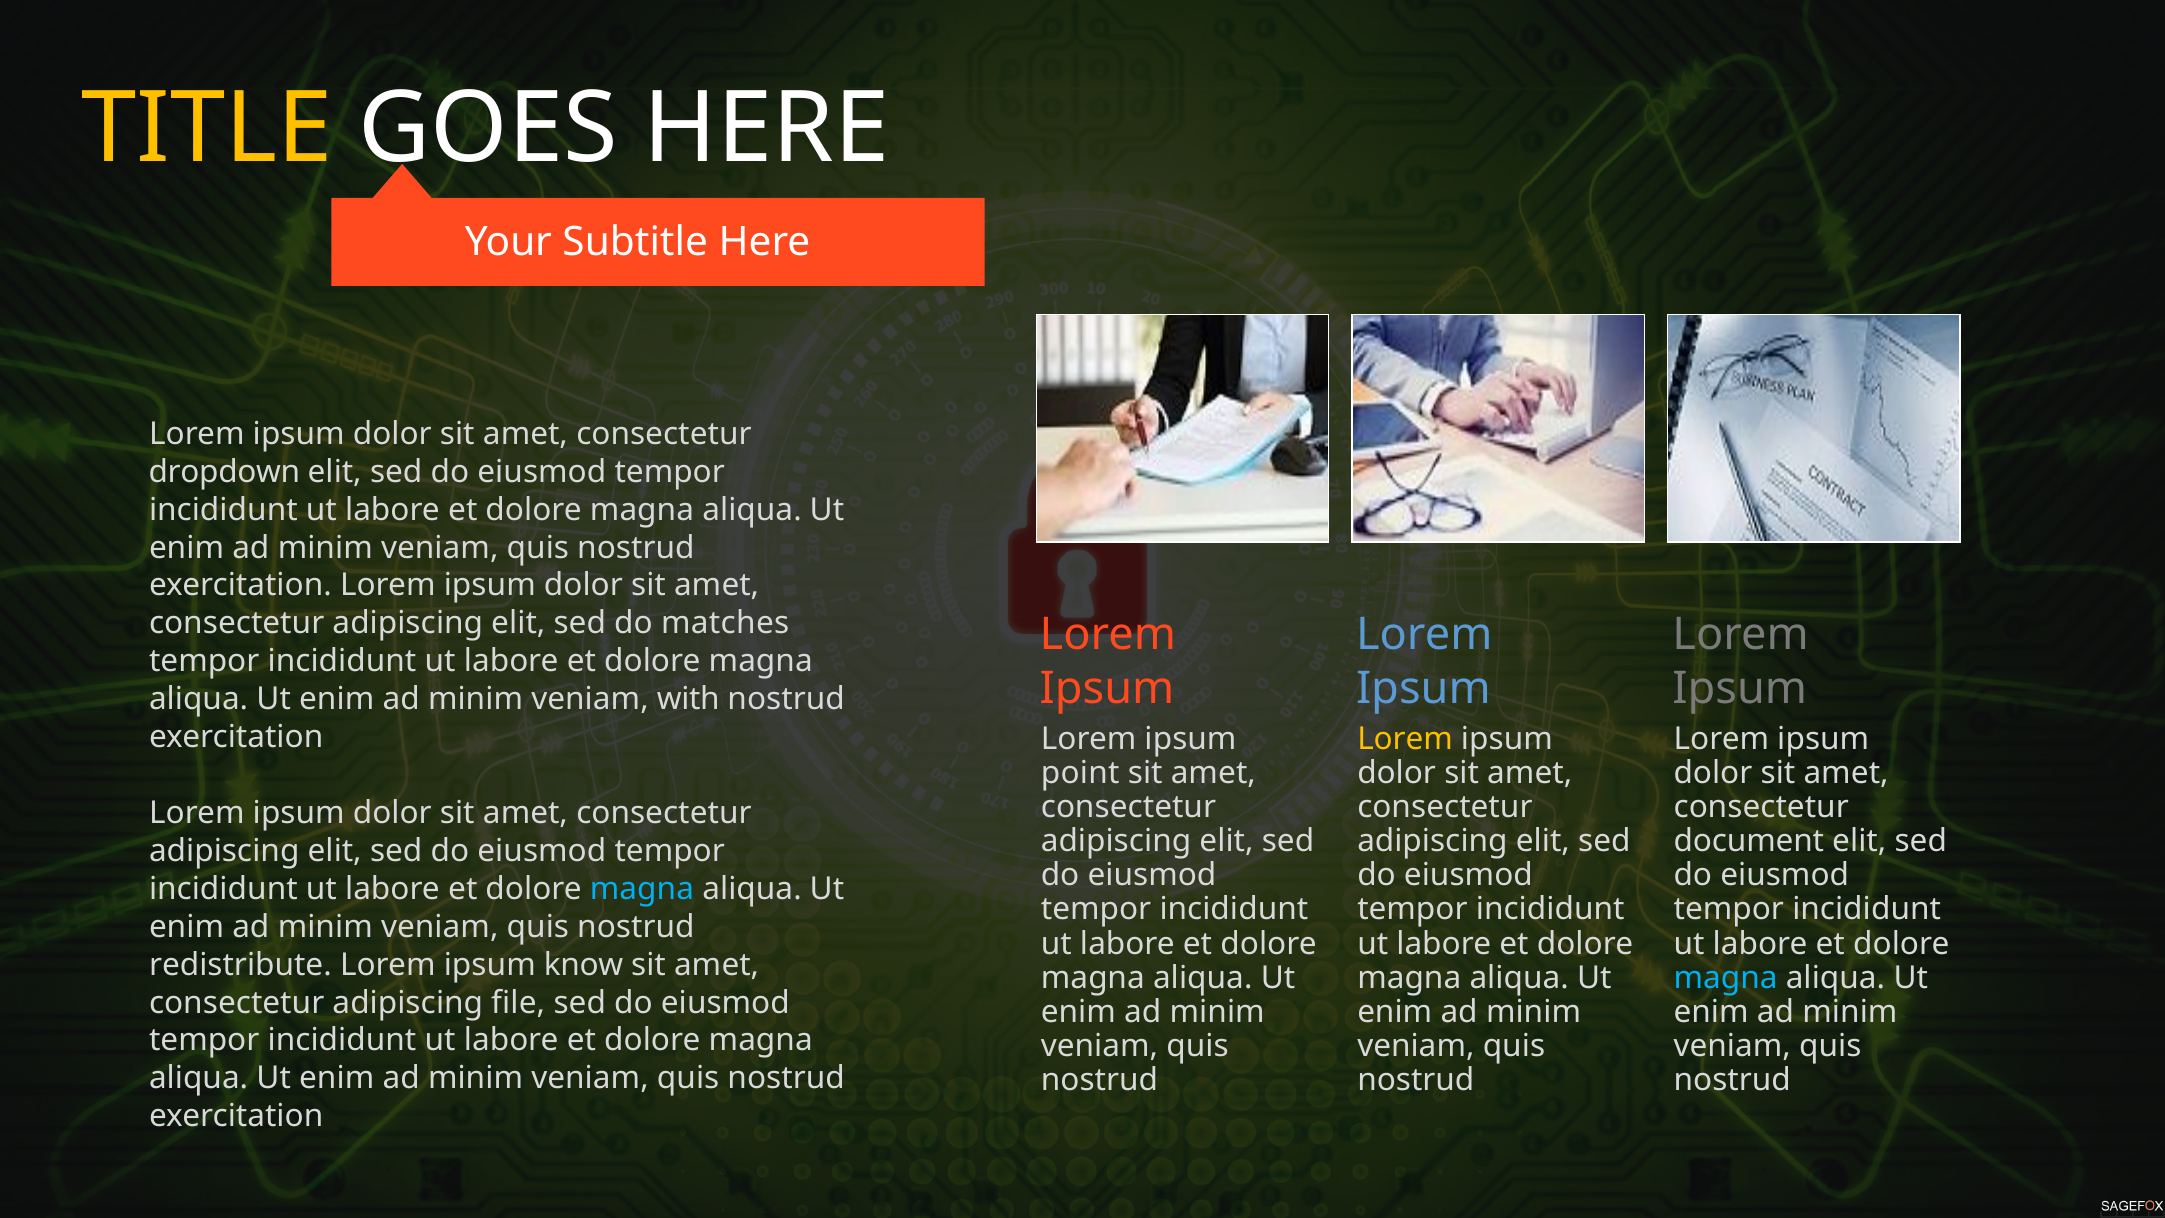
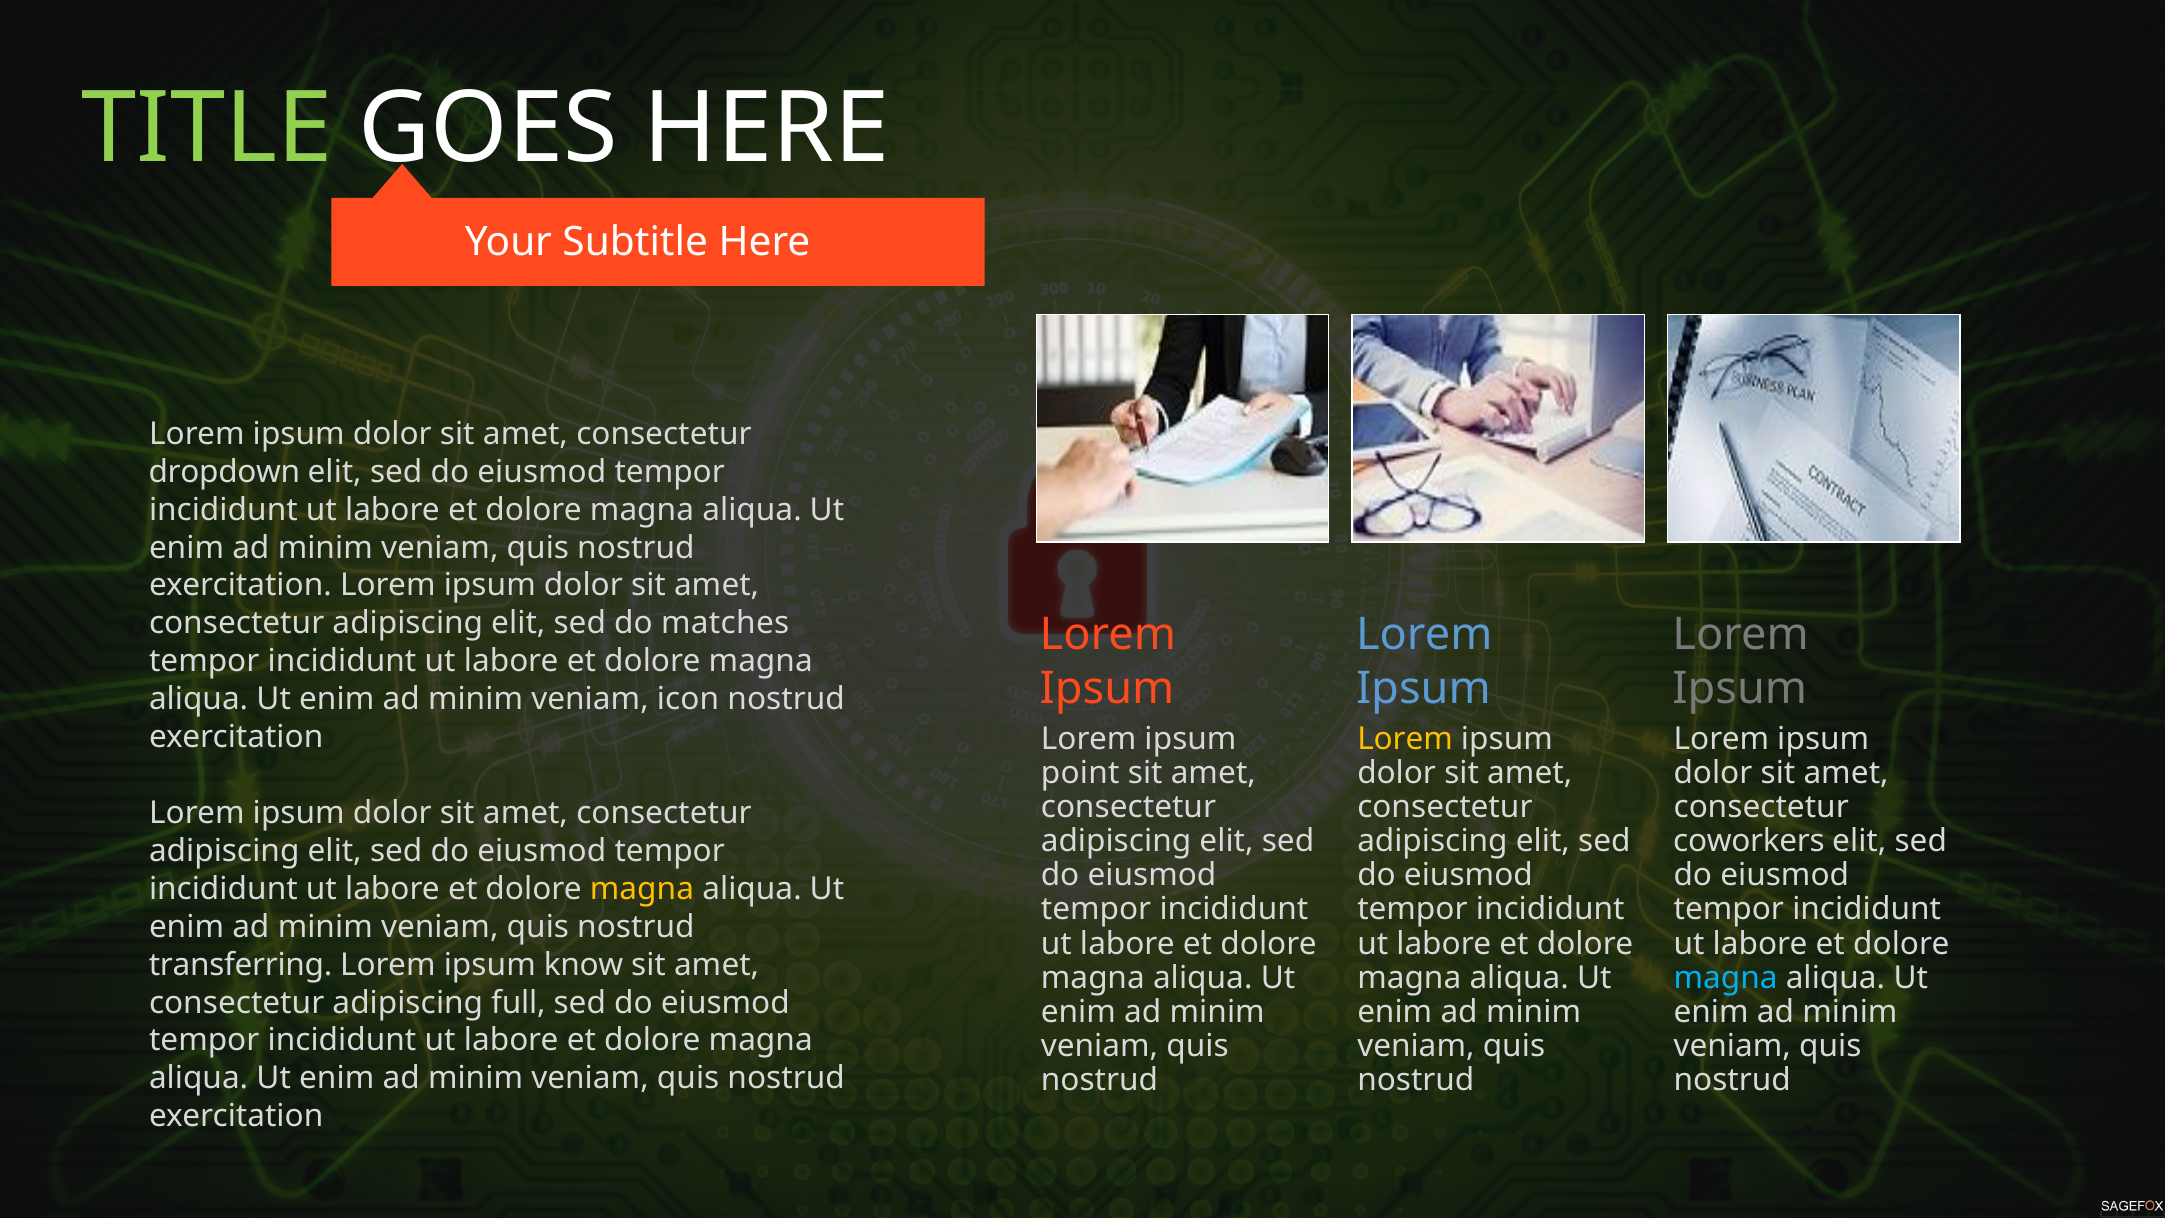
TITLE colour: yellow -> light green
with: with -> icon
document: document -> coworkers
magna at (642, 889) colour: light blue -> yellow
redistribute: redistribute -> transferring
file: file -> full
